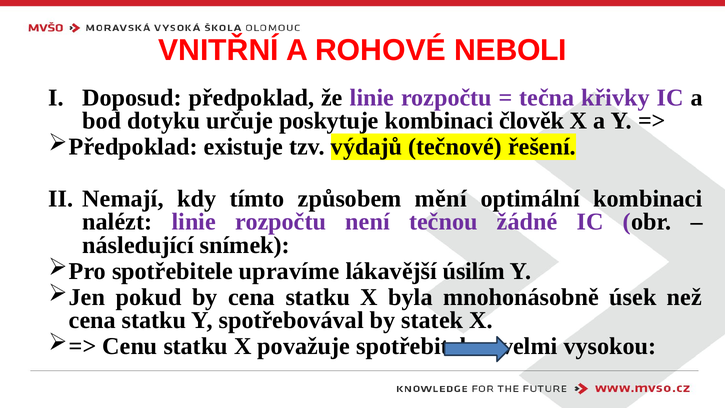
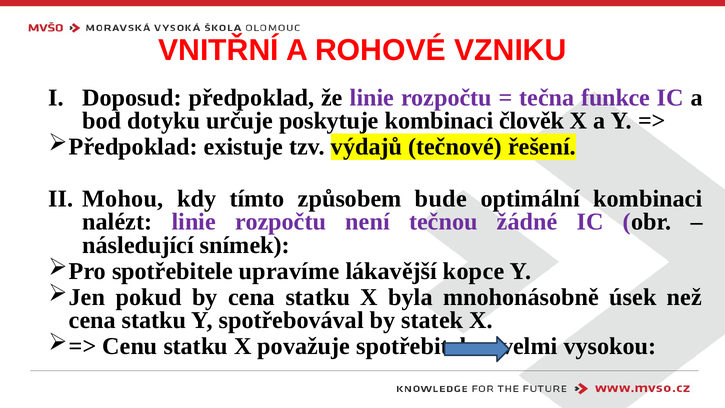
NEBOLI: NEBOLI -> VZNIKU
křivky: křivky -> funkce
Nemají: Nemají -> Mohou
mění: mění -> bude
úsilím: úsilím -> kopce
